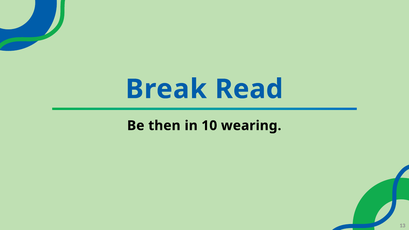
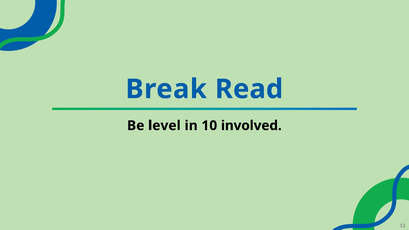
then: then -> level
wearing: wearing -> involved
